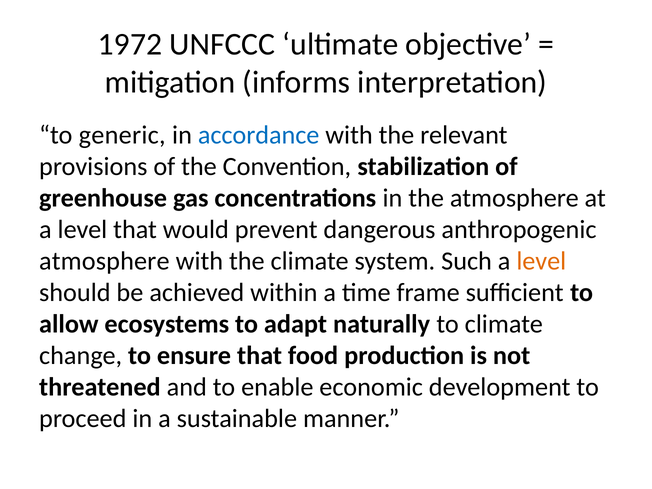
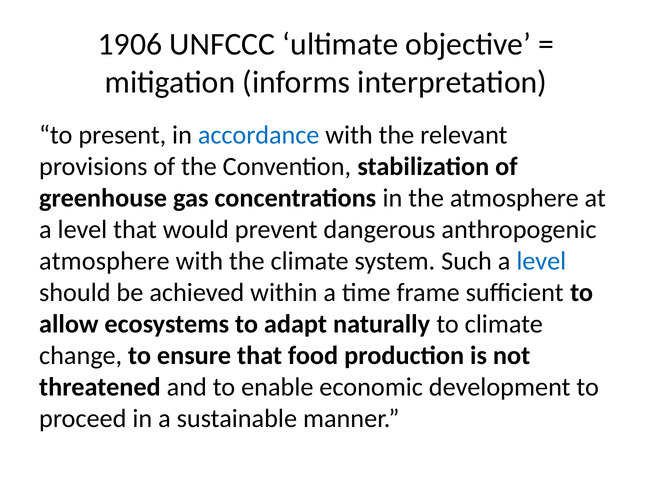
1972: 1972 -> 1906
generic: generic -> present
level at (541, 261) colour: orange -> blue
